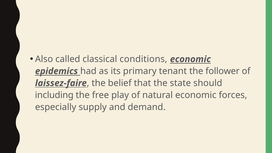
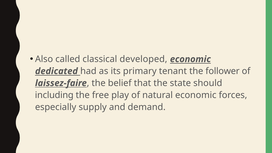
conditions: conditions -> developed
epidemics: epidemics -> dedicated
